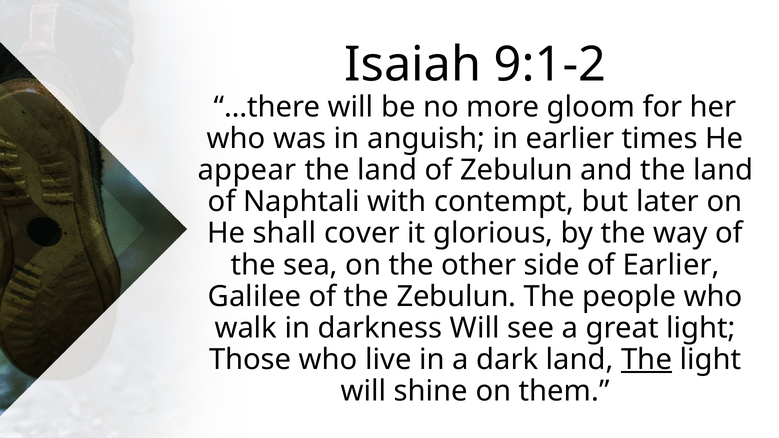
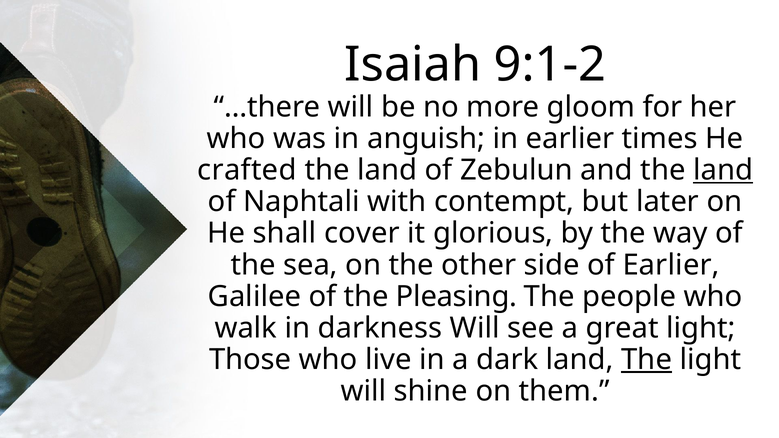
appear: appear -> crafted
land at (723, 170) underline: none -> present
the Zebulun: Zebulun -> Pleasing
